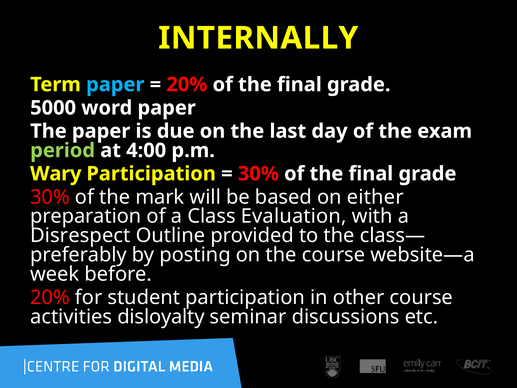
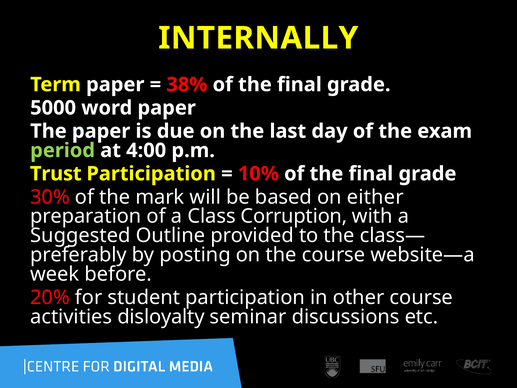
paper at (115, 85) colour: light blue -> white
20% at (187, 85): 20% -> 38%
Wary: Wary -> Trust
30% at (258, 174): 30% -> 10%
Evaluation: Evaluation -> Corruption
Disrespect: Disrespect -> Suggested
